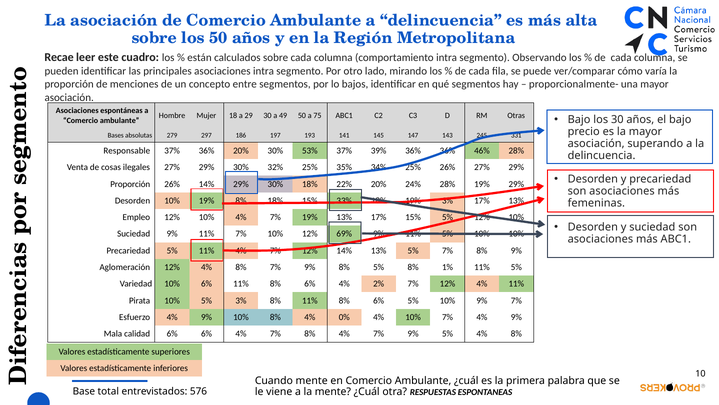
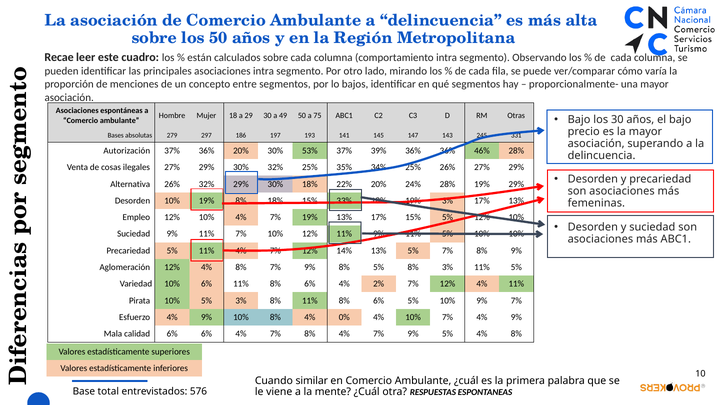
Responsable: Responsable -> Autorización
Proporción at (130, 184): Proporción -> Alternativa
26% 14%: 14% -> 32%
12% 69%: 69% -> 11%
8% 1%: 1% -> 3%
Cuando mente: mente -> similar
